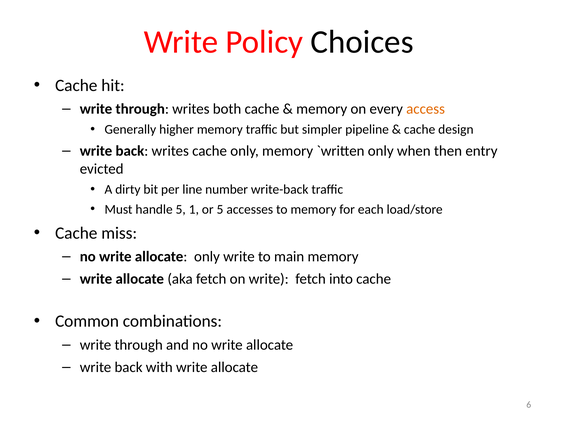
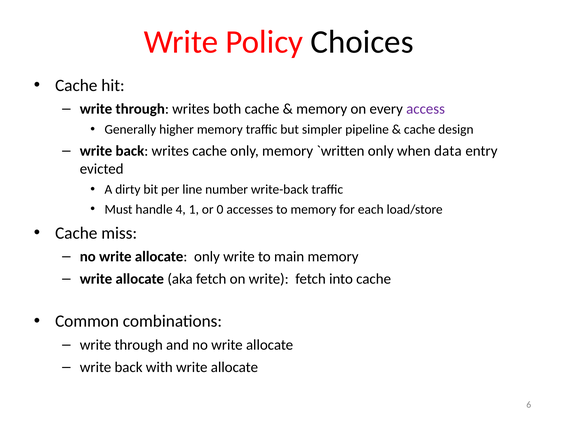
access colour: orange -> purple
then: then -> data
handle 5: 5 -> 4
or 5: 5 -> 0
